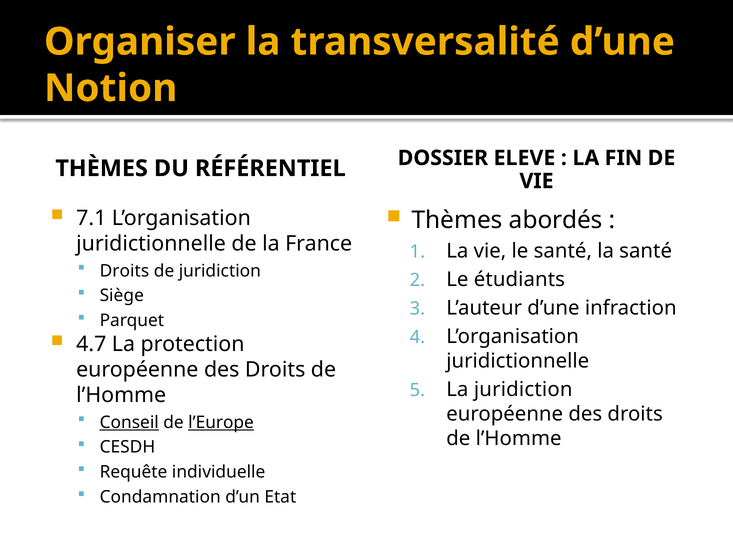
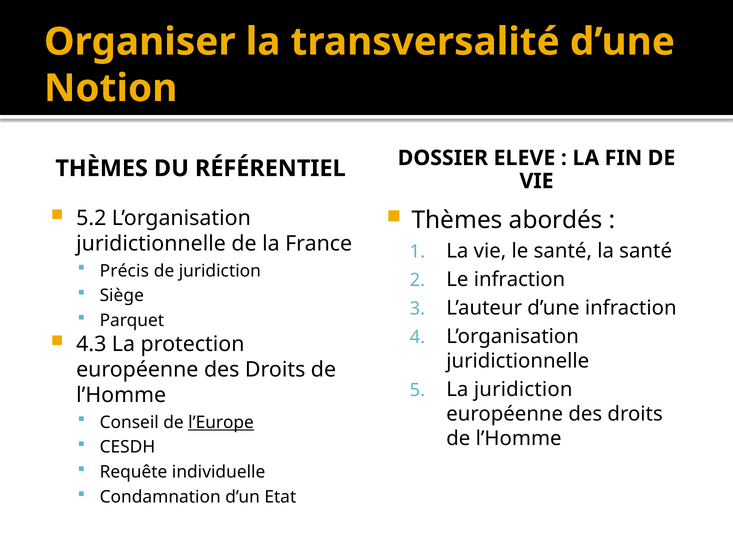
7.1: 7.1 -> 5.2
Droits at (124, 271): Droits -> Précis
Le étudiants: étudiants -> infraction
4.7: 4.7 -> 4.3
Conseil underline: present -> none
